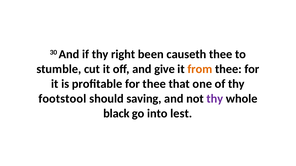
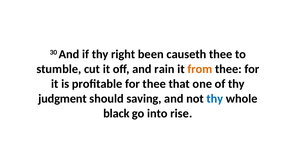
give: give -> rain
footstool: footstool -> judgment
thy at (215, 99) colour: purple -> blue
lest: lest -> rise
